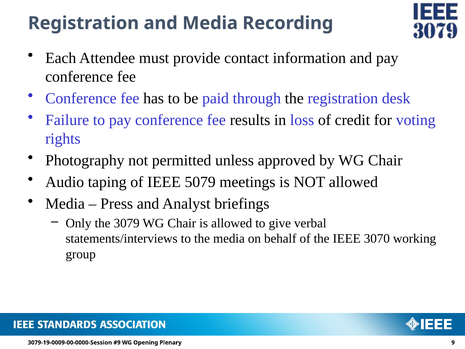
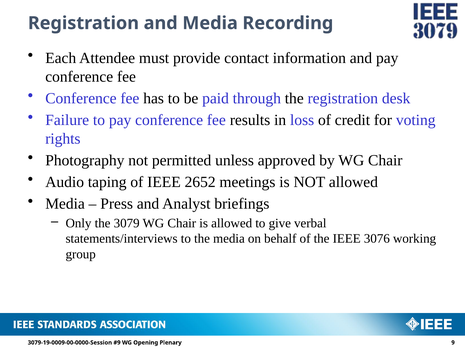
5079: 5079 -> 2652
3070: 3070 -> 3076
